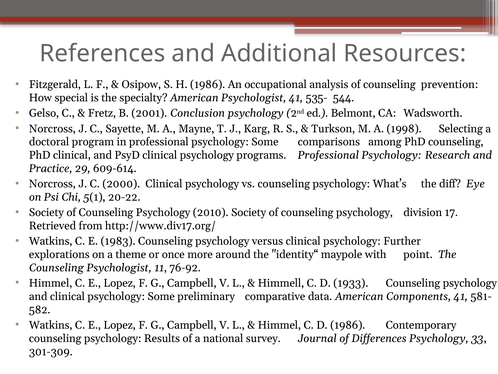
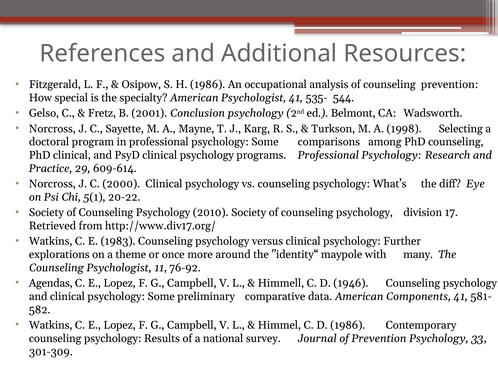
point: point -> many
Himmel at (51, 283): Himmel -> Agendas
1933: 1933 -> 1946
of Differences: Differences -> Prevention
